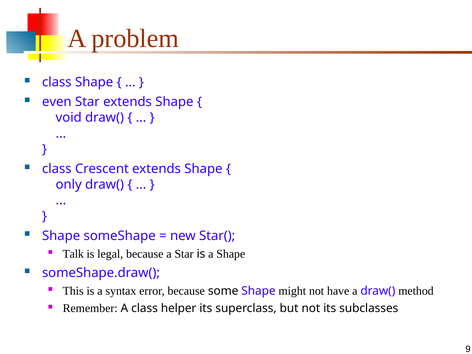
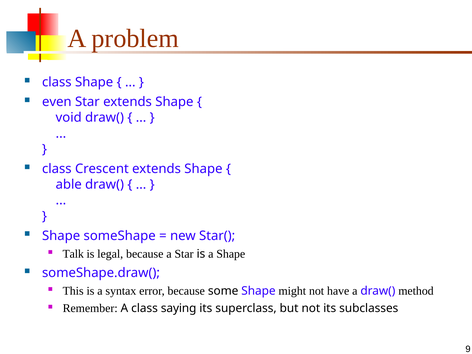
only: only -> able
helper: helper -> saying
